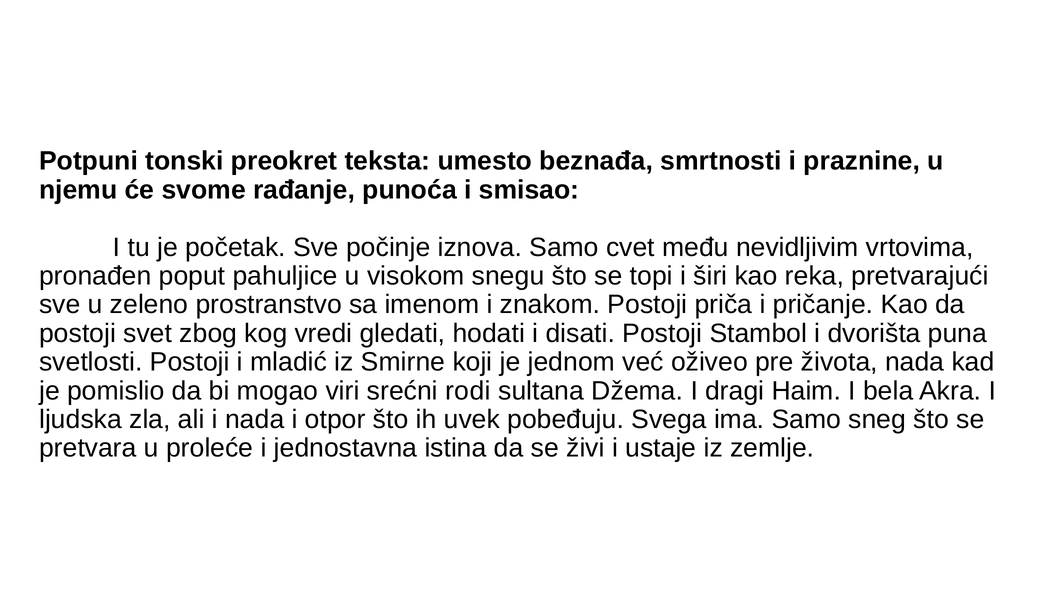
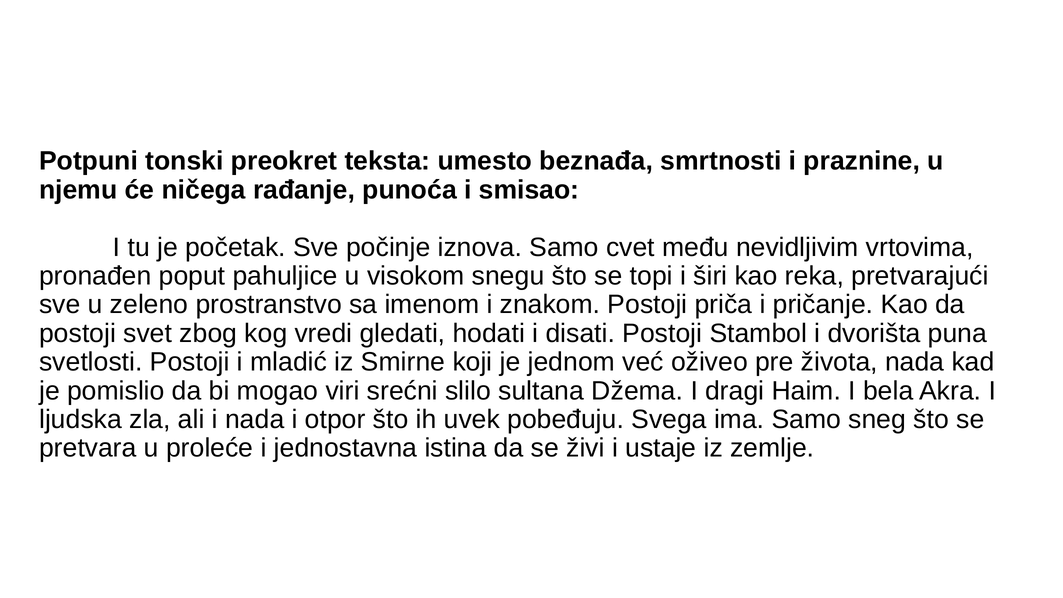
svome: svome -> ničega
rodi: rodi -> slilo
